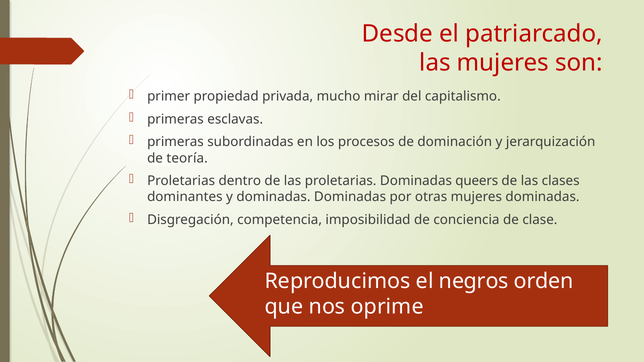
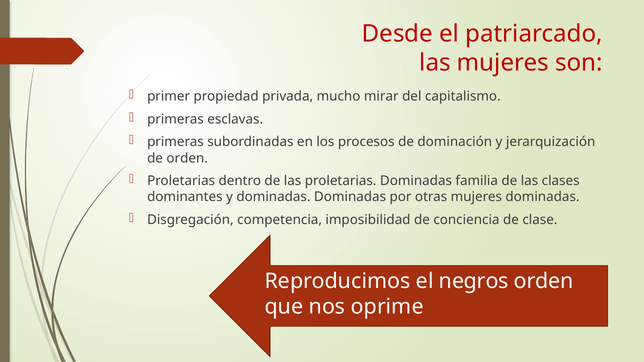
de teoría: teoría -> orden
queers: queers -> familia
